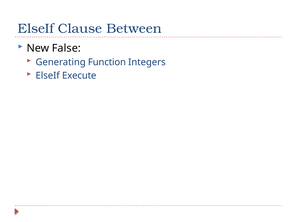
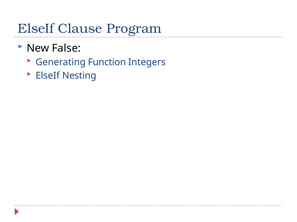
Between: Between -> Program
Execute: Execute -> Nesting
